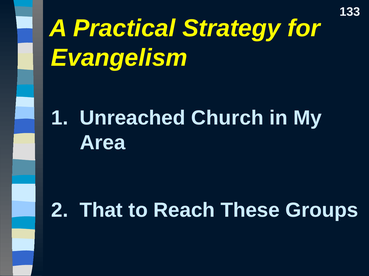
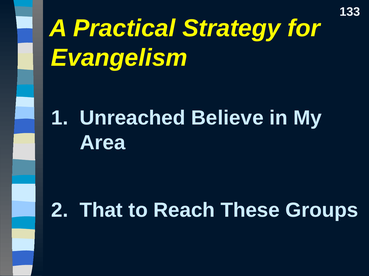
Church: Church -> Believe
